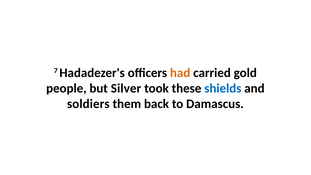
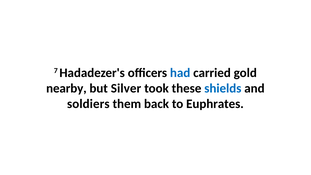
had colour: orange -> blue
people: people -> nearby
Damascus: Damascus -> Euphrates
